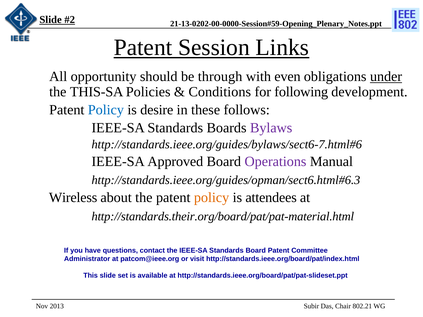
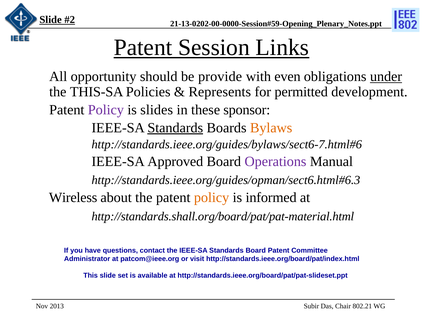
through: through -> provide
Conditions: Conditions -> Represents
following: following -> permitted
Policy at (106, 110) colour: blue -> purple
desire: desire -> slides
follows: follows -> sponsor
Standards at (175, 128) underline: none -> present
Bylaws colour: purple -> orange
attendees: attendees -> informed
http://standards.their.org/board/pat/pat-material.html: http://standards.their.org/board/pat/pat-material.html -> http://standards.shall.org/board/pat/pat-material.html
